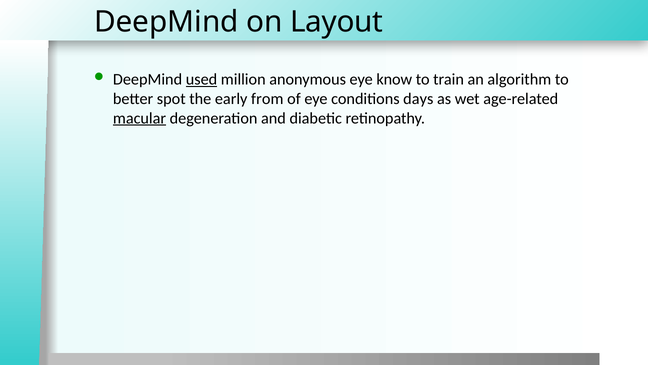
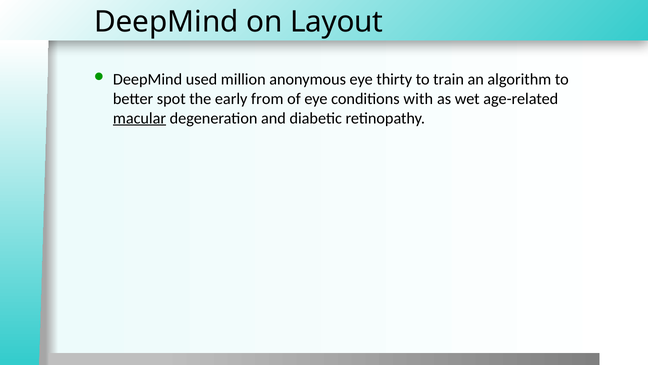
used underline: present -> none
know: know -> thirty
days: days -> with
